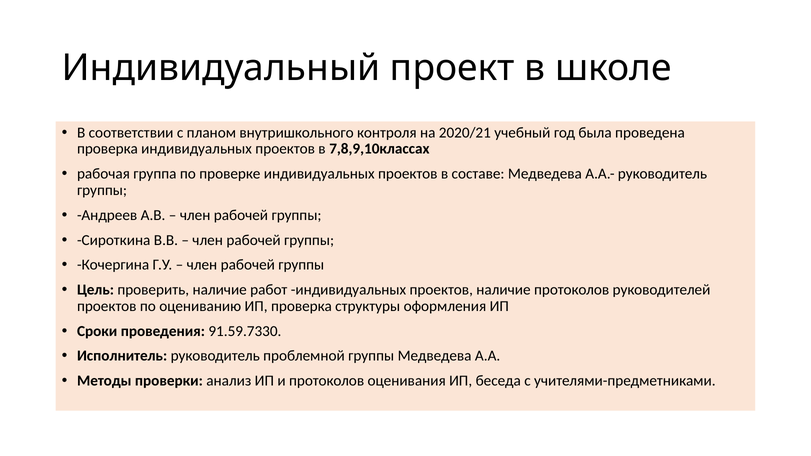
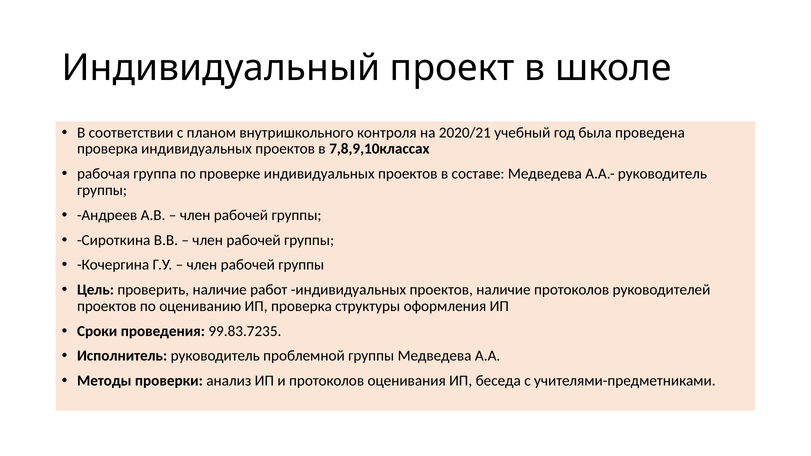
91.59.7330: 91.59.7330 -> 99.83.7235
